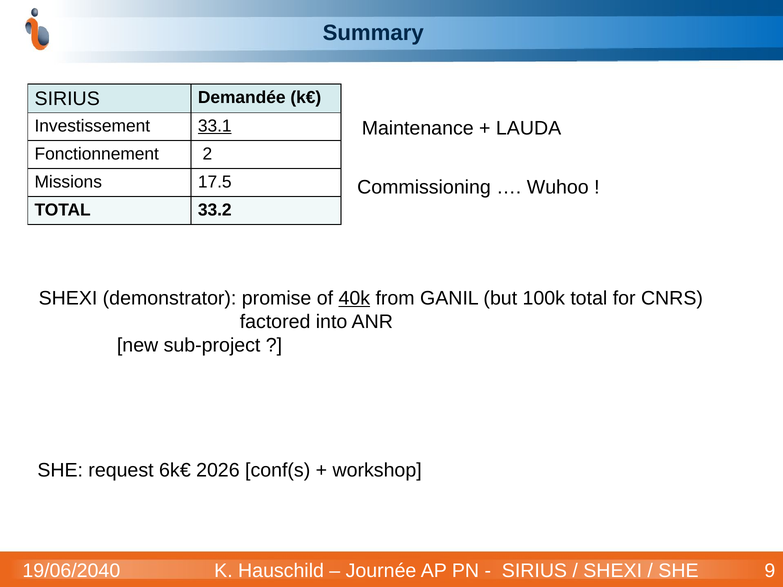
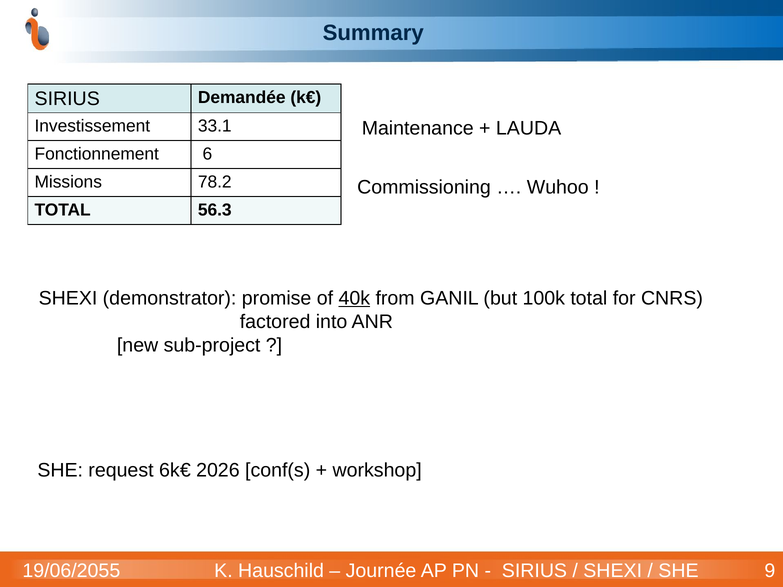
33.1 underline: present -> none
2: 2 -> 6
17.5: 17.5 -> 78.2
33.2: 33.2 -> 56.3
19/06/2040: 19/06/2040 -> 19/06/2055
